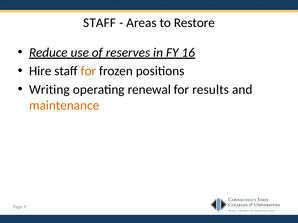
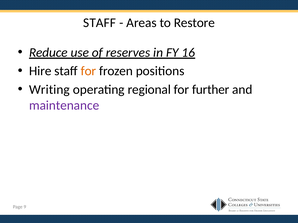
renewal: renewal -> regional
results: results -> further
maintenance colour: orange -> purple
